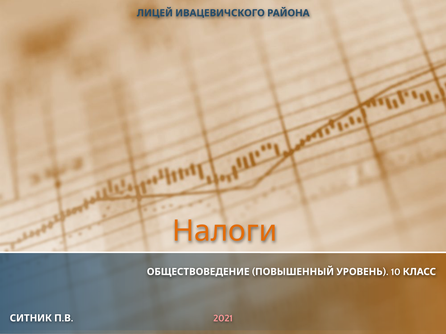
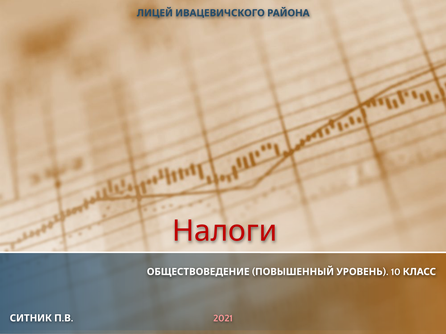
Налоги colour: orange -> red
